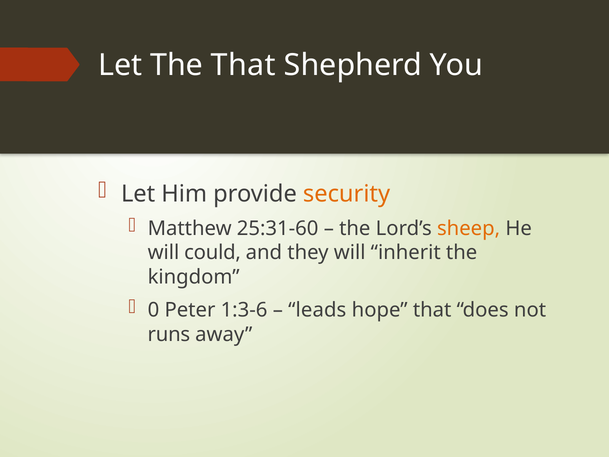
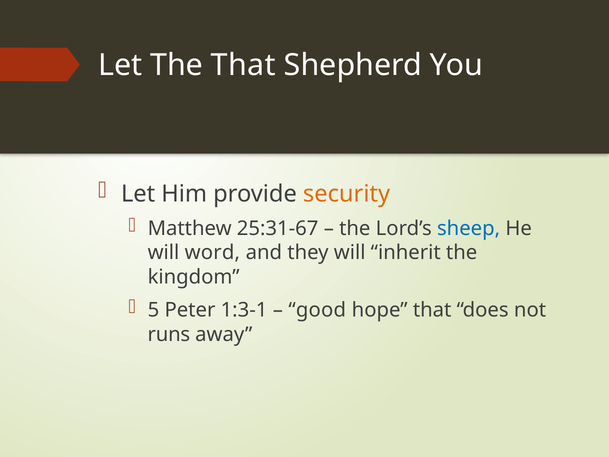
25:31-60: 25:31-60 -> 25:31-67
sheep colour: orange -> blue
could: could -> word
0: 0 -> 5
1:3-6: 1:3-6 -> 1:3-1
leads: leads -> good
